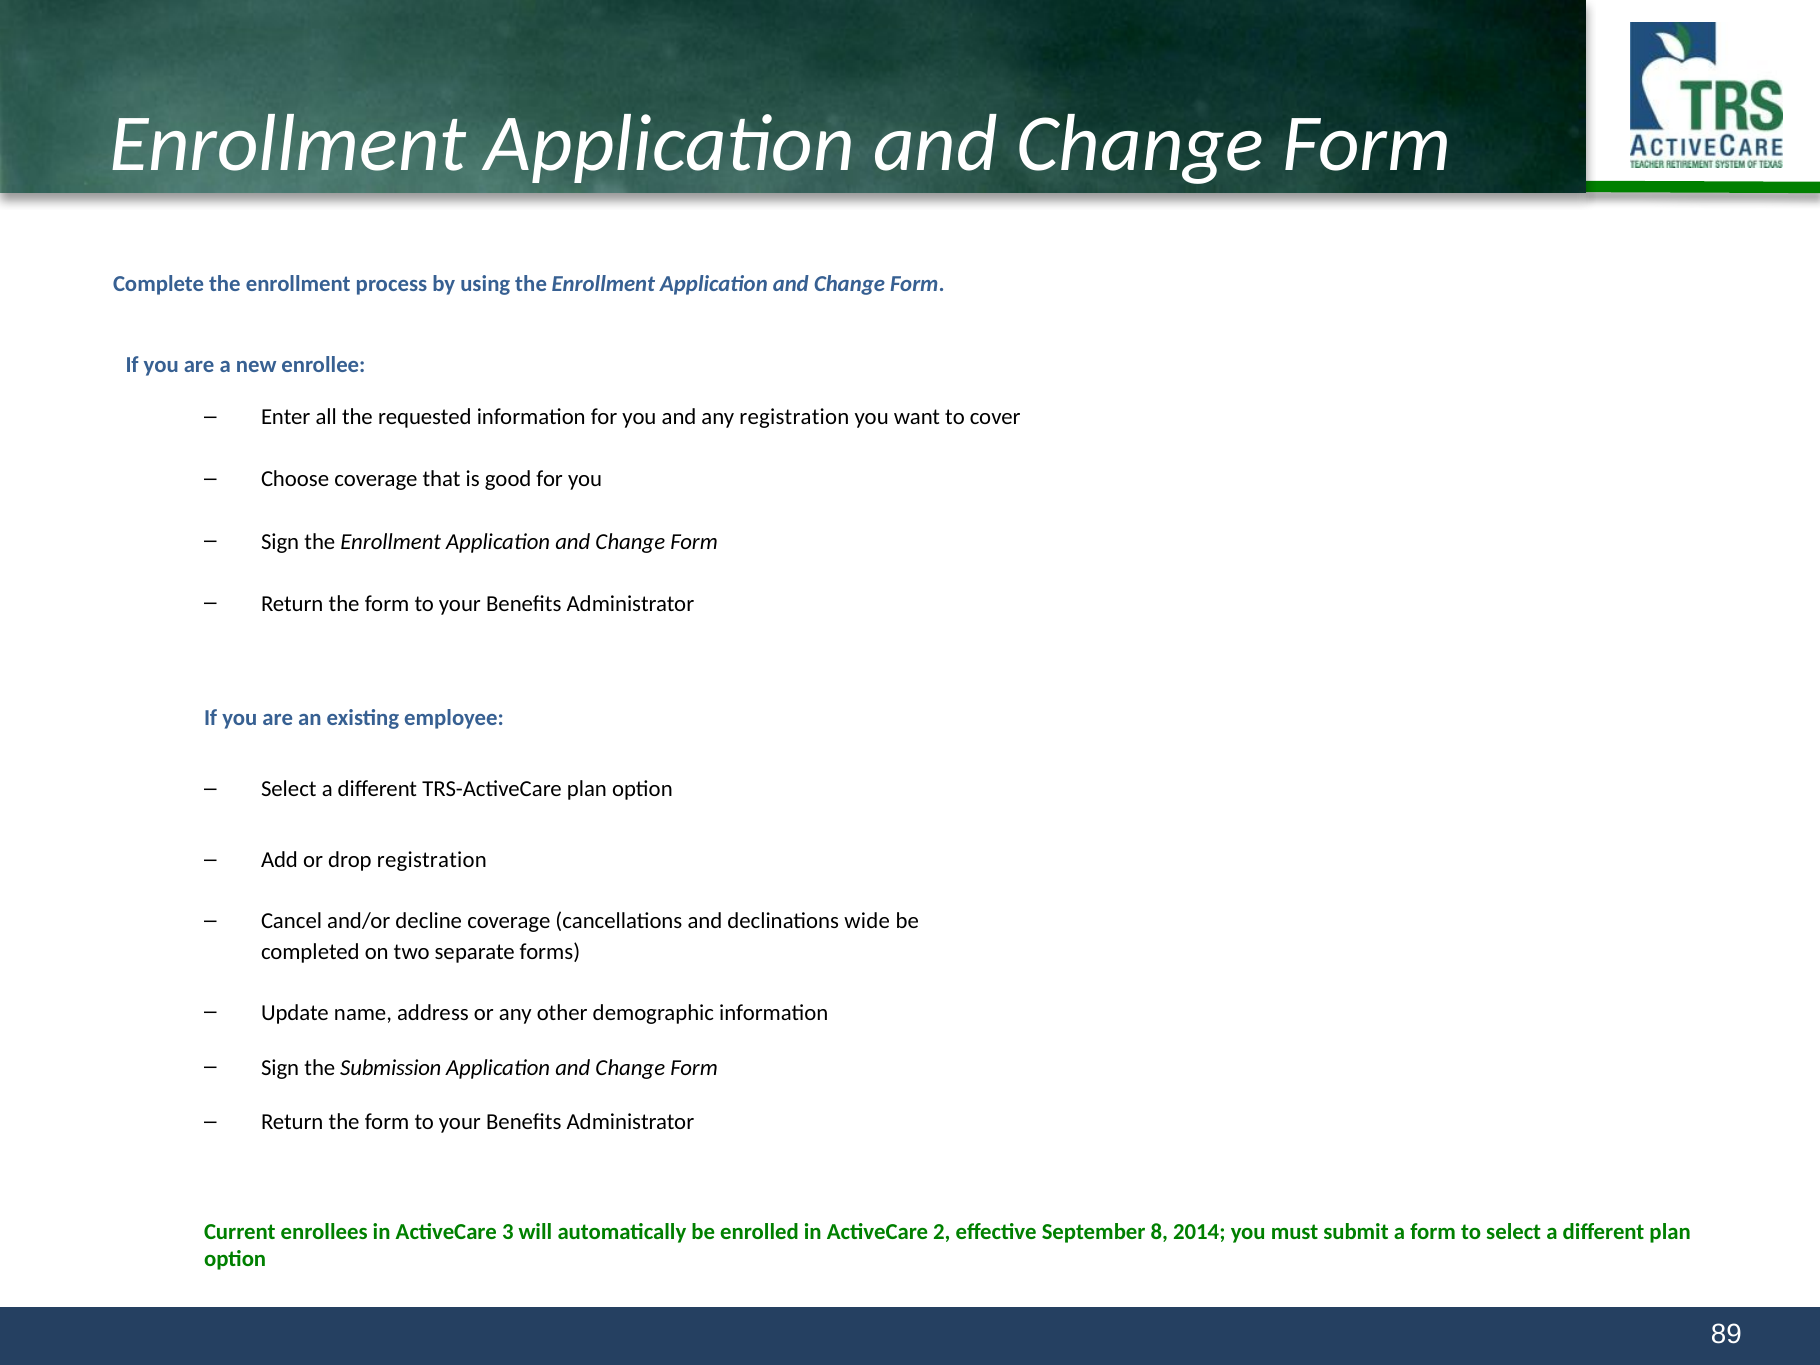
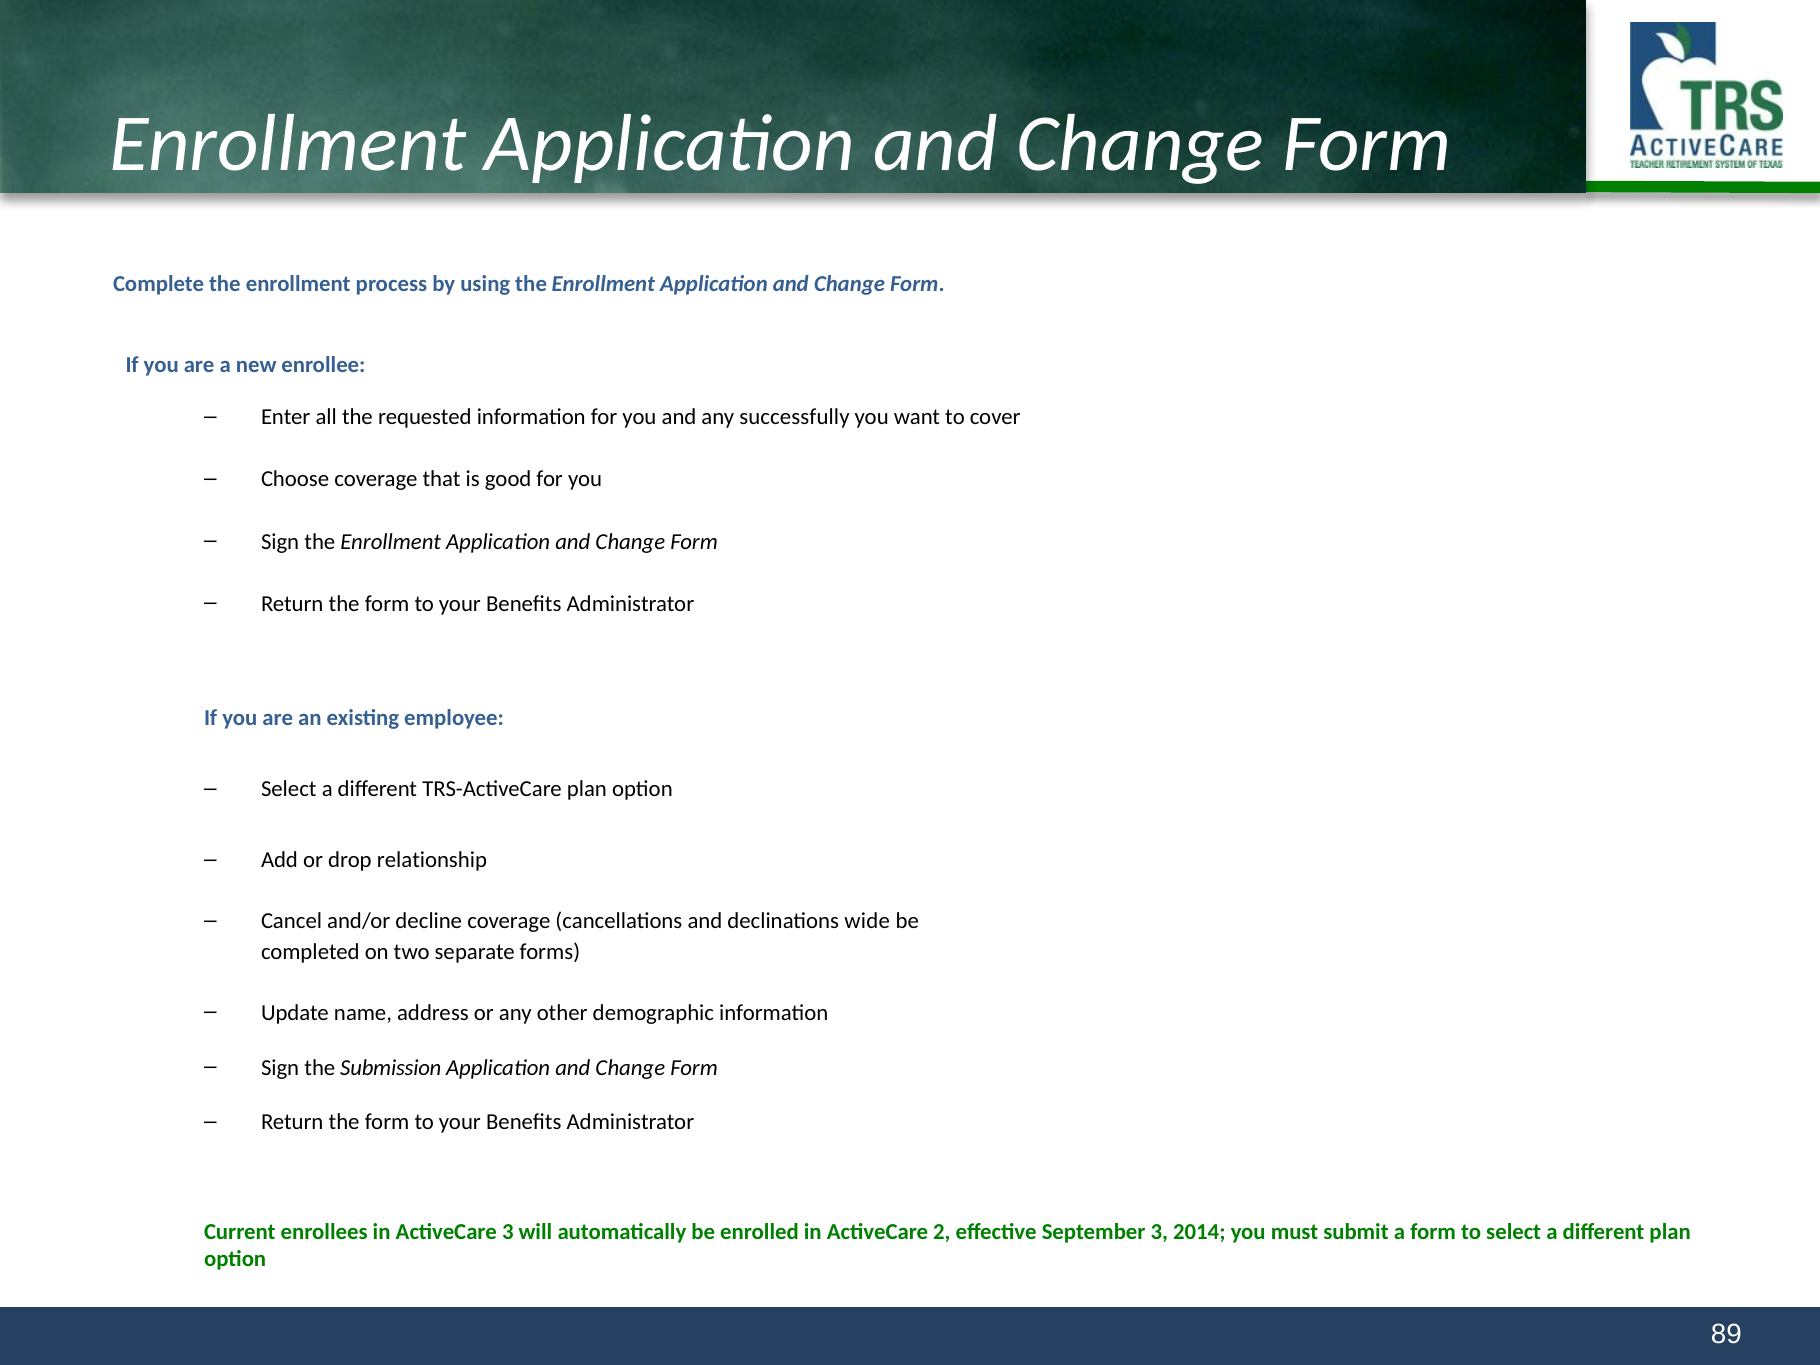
any registration: registration -> successfully
drop registration: registration -> relationship
September 8: 8 -> 3
